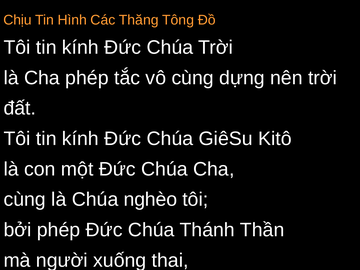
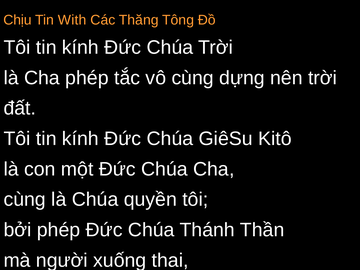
Hình: Hình -> With
nghèo: nghèo -> quyền
